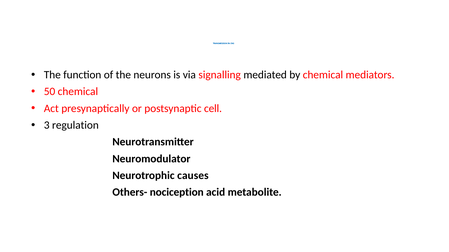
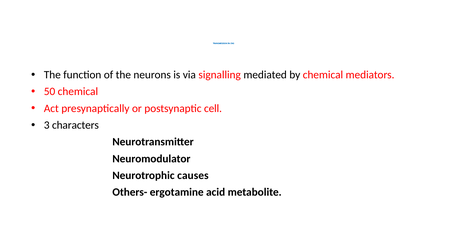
regulation: regulation -> characters
nociception: nociception -> ergotamine
